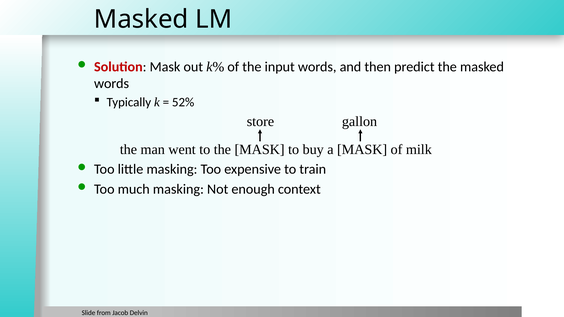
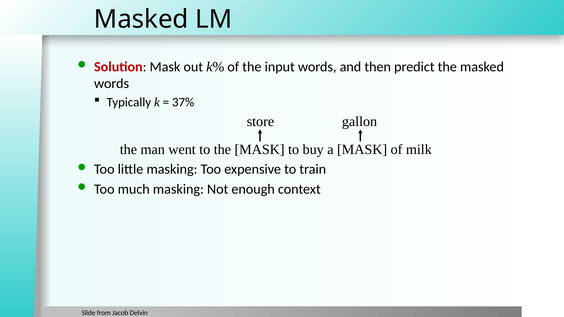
52%: 52% -> 37%
